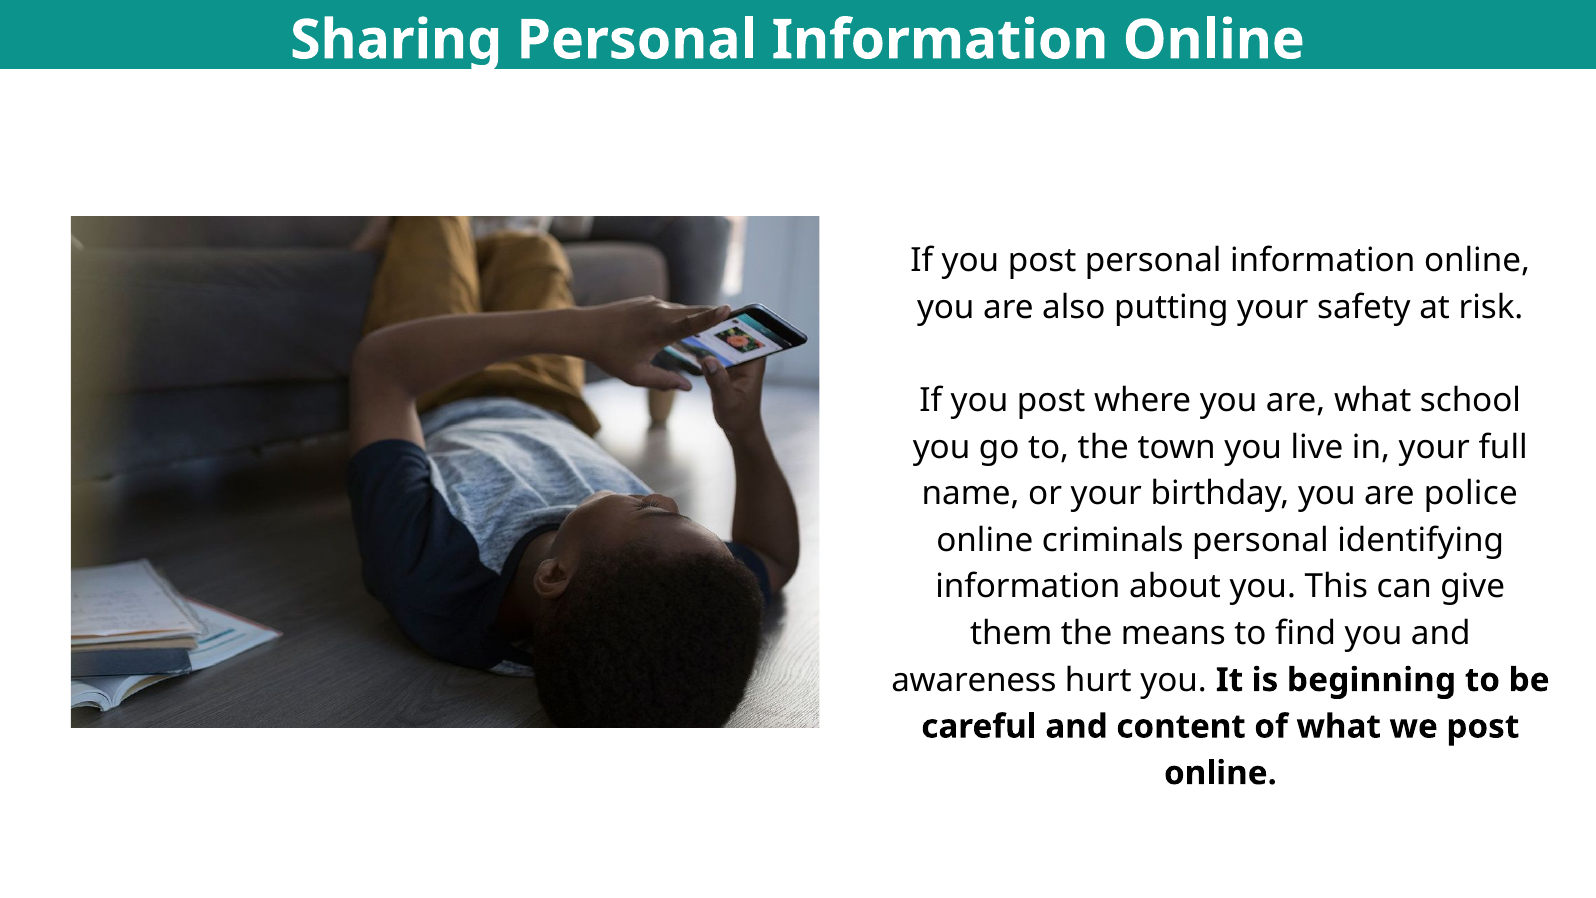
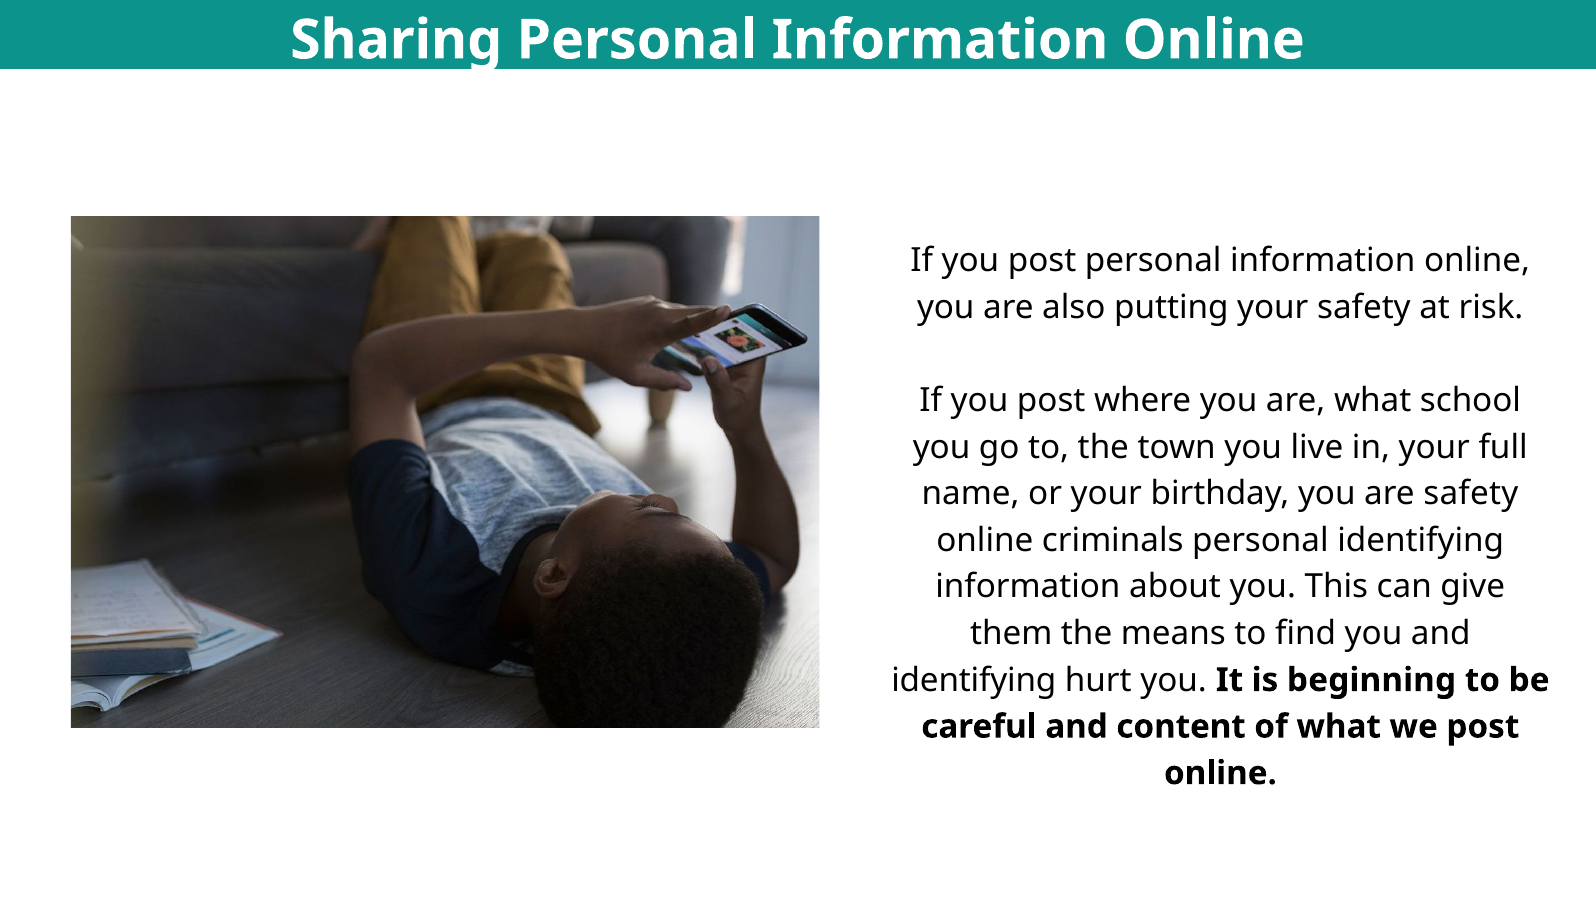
are police: police -> safety
awareness at (974, 680): awareness -> identifying
